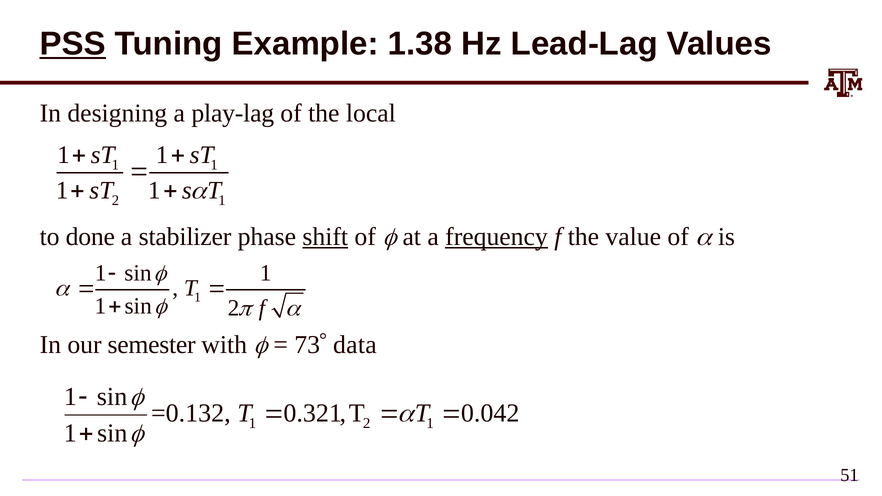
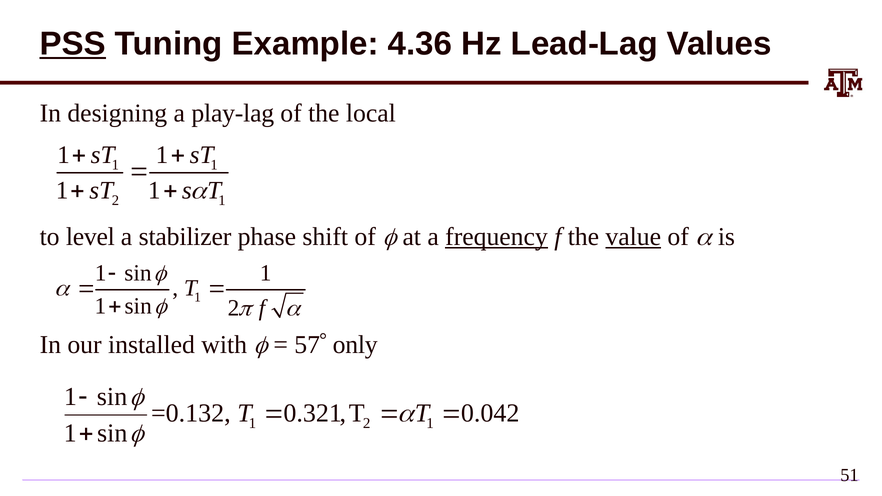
1.38: 1.38 -> 4.36
done: done -> level
shift underline: present -> none
value underline: none -> present
semester: semester -> installed
73: 73 -> 57
data: data -> only
